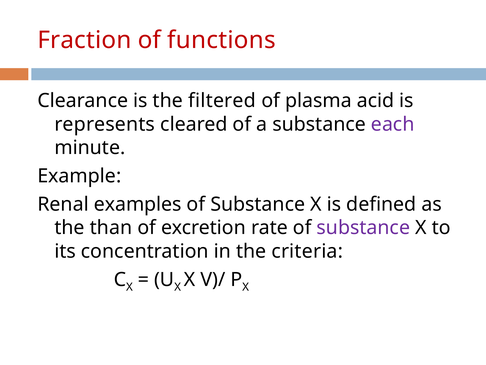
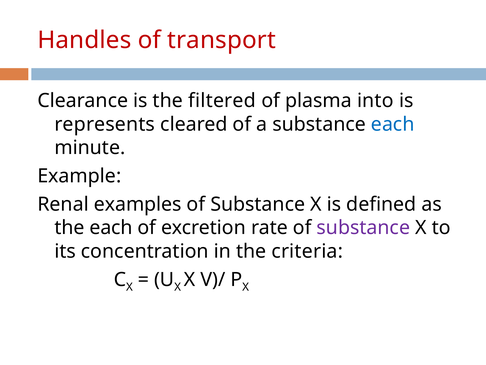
Fraction: Fraction -> Handles
functions: functions -> transport
acid: acid -> into
each at (393, 124) colour: purple -> blue
the than: than -> each
